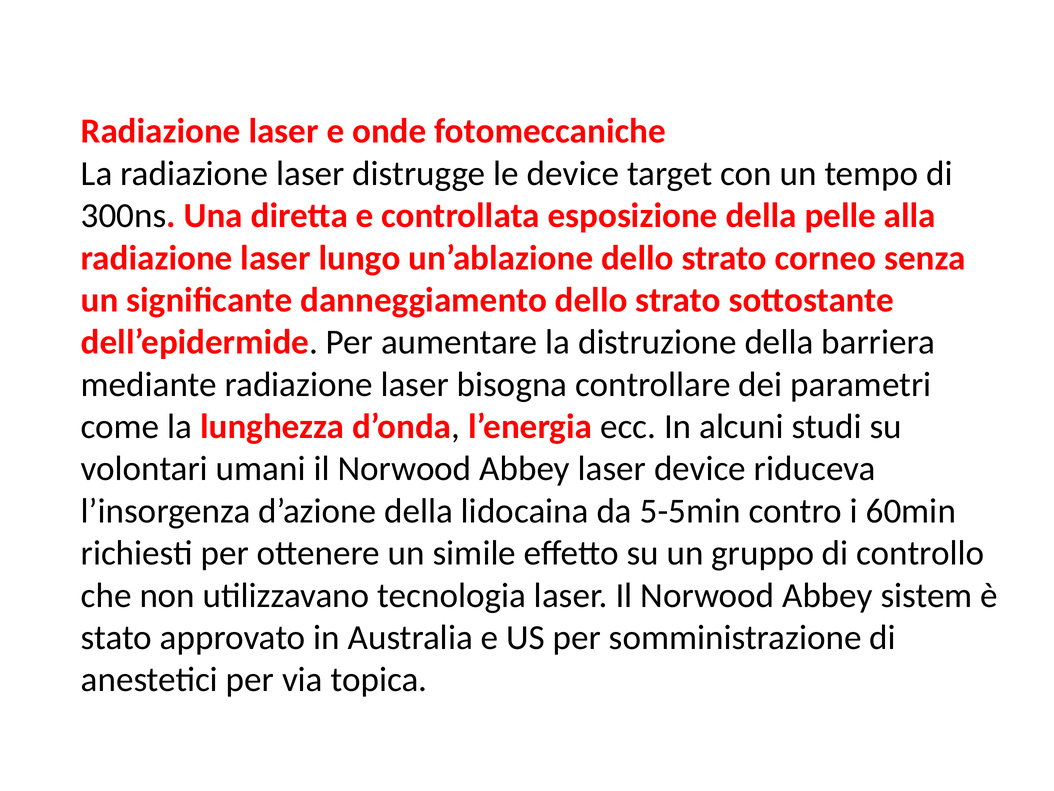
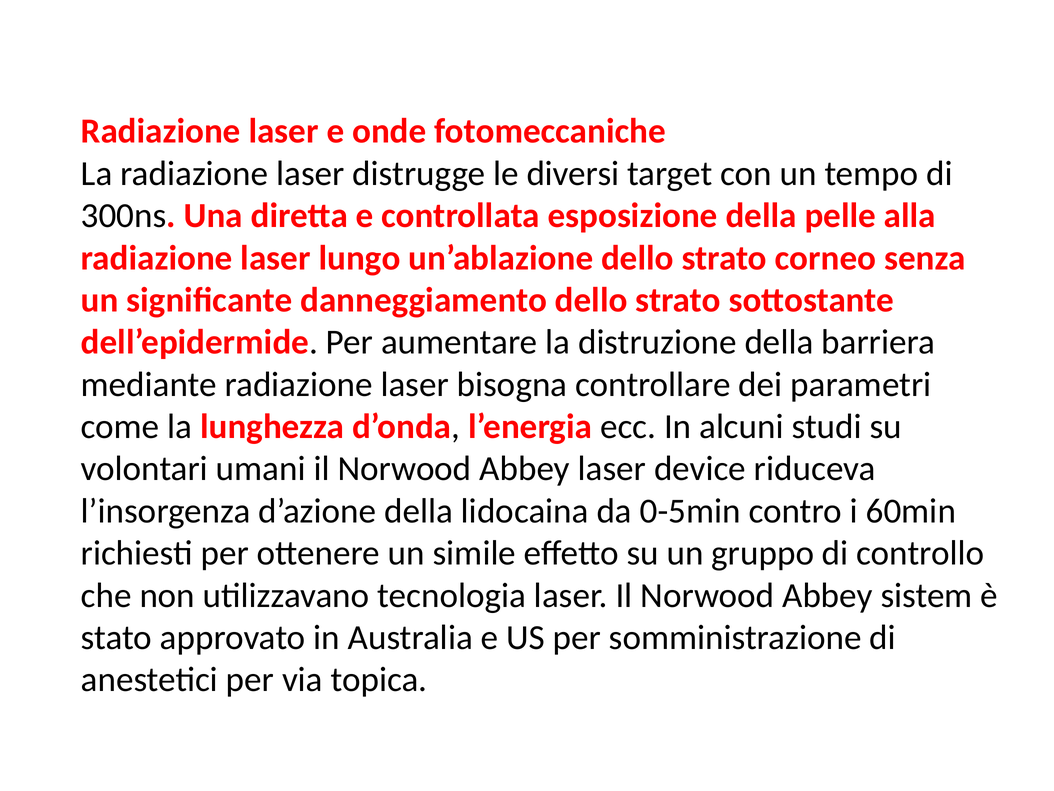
le device: device -> diversi
5-5min: 5-5min -> 0-5min
